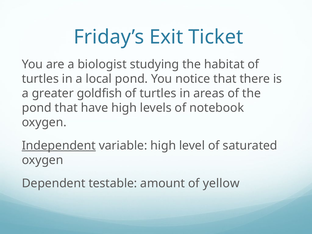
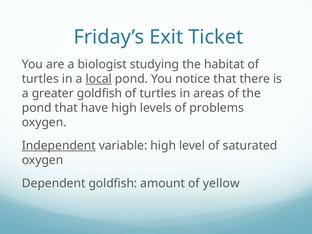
local underline: none -> present
notebook: notebook -> problems
Dependent testable: testable -> goldfish
